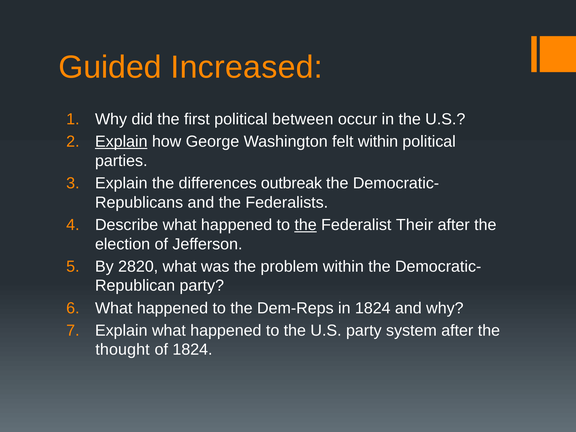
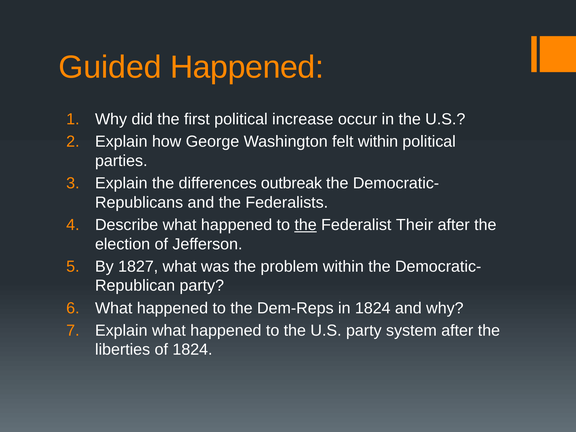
Guided Increased: Increased -> Happened
between: between -> increase
Explain at (121, 142) underline: present -> none
2820: 2820 -> 1827
thought: thought -> liberties
